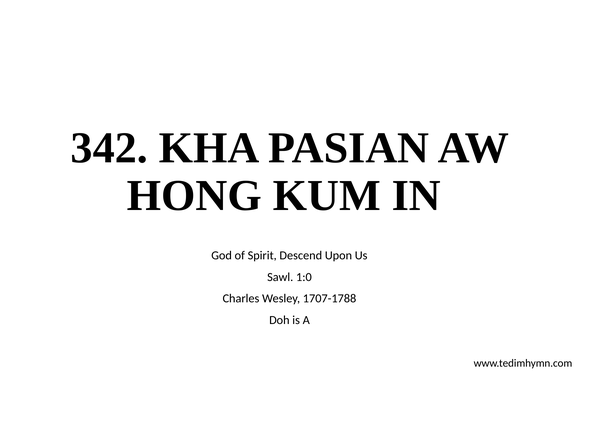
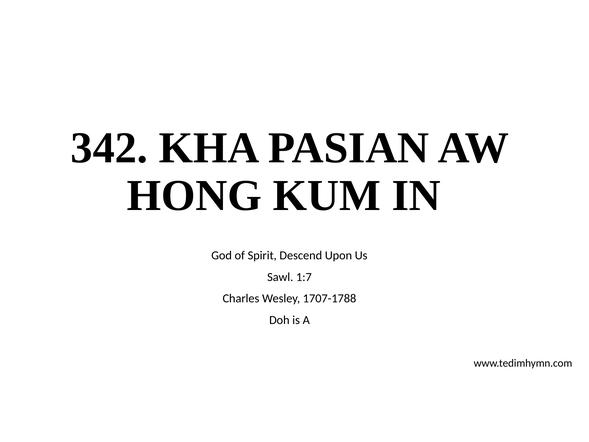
1:0: 1:0 -> 1:7
